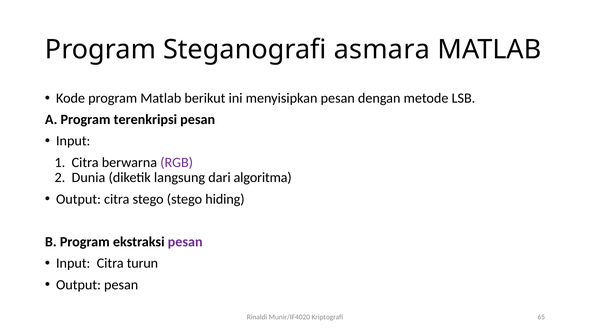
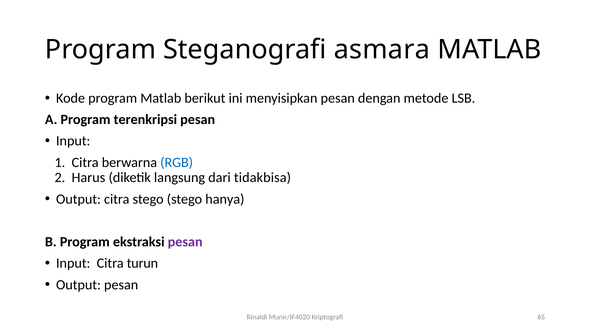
RGB colour: purple -> blue
Dunia: Dunia -> Harus
algoritma: algoritma -> tidakbisa
hiding: hiding -> hanya
